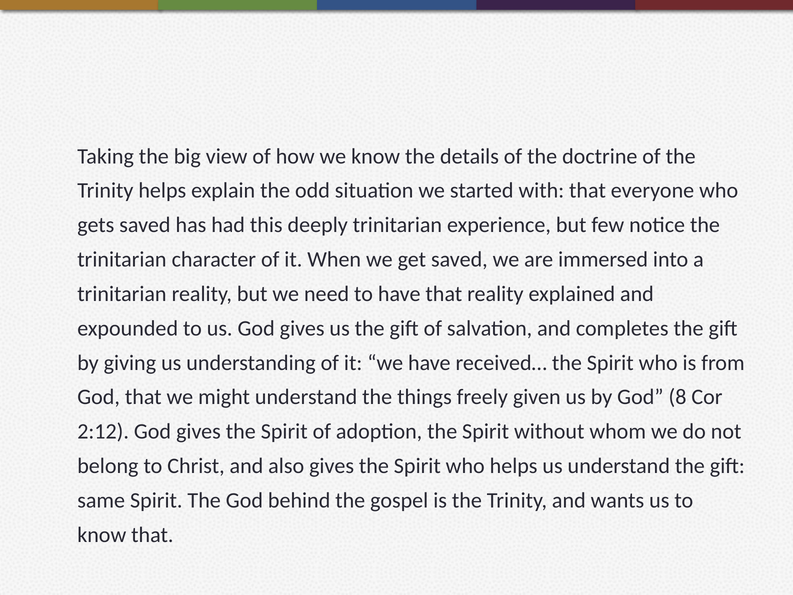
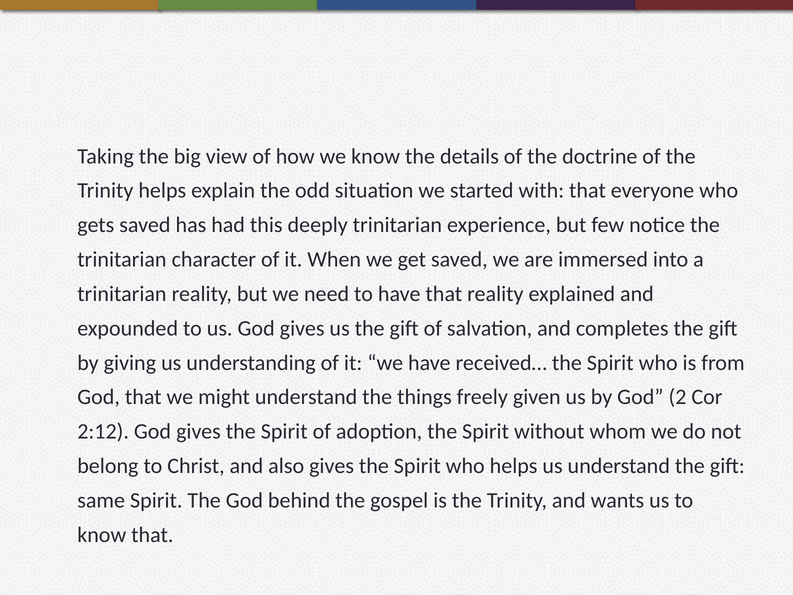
8: 8 -> 2
